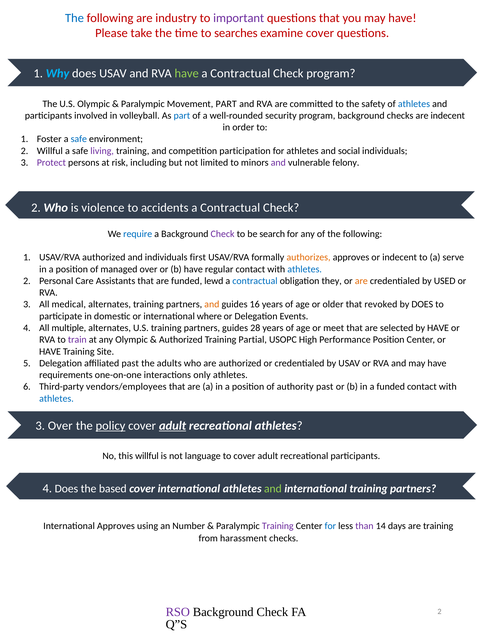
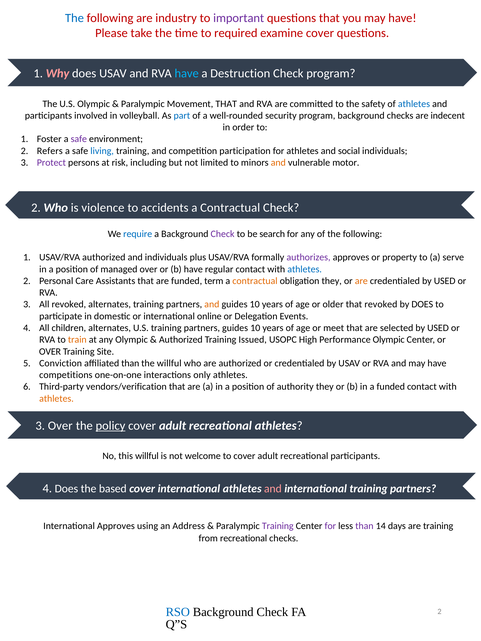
searches: searches -> required
Why colour: light blue -> pink
have at (187, 73) colour: light green -> light blue
Contractual at (240, 73): Contractual -> Destruction
Movement PART: PART -> THAT
safe at (79, 139) colour: blue -> purple
2 Willful: Willful -> Refers
living colour: purple -> blue
and at (278, 163) colour: purple -> orange
felony: felony -> motor
first: first -> plus
authorizes colour: orange -> purple
or indecent: indecent -> property
lewd: lewd -> term
contractual at (255, 281) colour: blue -> orange
All medical: medical -> revoked
16 at (255, 305): 16 -> 10
where: where -> online
multiple: multiple -> children
partners guides 28: 28 -> 10
selected by HAVE: HAVE -> USED
train colour: purple -> orange
Partial: Partial -> Issued
Performance Position: Position -> Olympic
HAVE at (50, 352): HAVE -> OVER
Delegation at (61, 363): Delegation -> Conviction
affiliated past: past -> than
the adults: adults -> willful
requirements: requirements -> competitions
vendors/employees: vendors/employees -> vendors/verification
authority past: past -> they
athletes at (56, 399) colour: blue -> orange
adult at (173, 426) underline: present -> none
language: language -> welcome
and at (273, 489) colour: light green -> pink
Number: Number -> Address
for at (330, 526) colour: blue -> purple
from harassment: harassment -> recreational
RSO colour: purple -> blue
